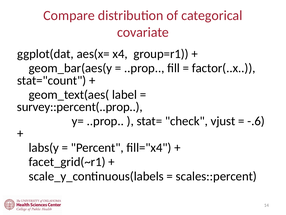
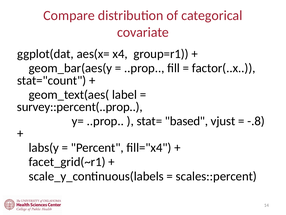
check: check -> based
-.6: -.6 -> -.8
